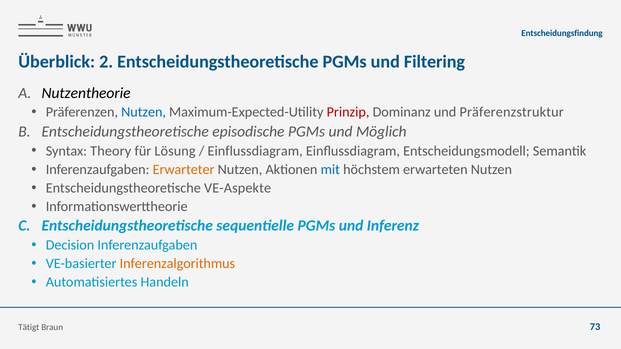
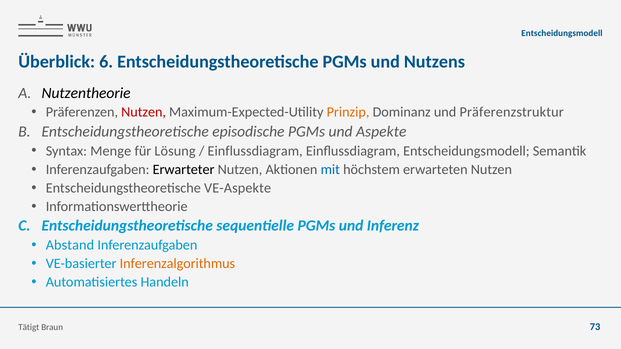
Entscheidungsfindung at (562, 33): Entscheidungsfindung -> Entscheidungsmodell
2: 2 -> 6
Filtering: Filtering -> Nutzens
Nutzen at (144, 112) colour: blue -> red
Prinzip colour: red -> orange
Möglich: Möglich -> Aspekte
Theory: Theory -> Menge
Erwarteter colour: orange -> black
Decision: Decision -> Abstand
